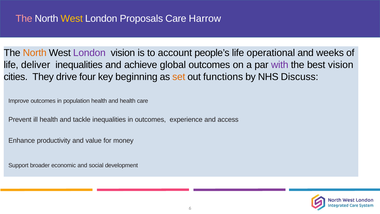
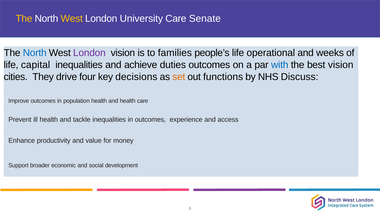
The at (24, 19) colour: pink -> yellow
Proposals: Proposals -> University
Harrow: Harrow -> Senate
North at (35, 53) colour: orange -> blue
account: account -> families
deliver: deliver -> capital
global: global -> duties
with colour: purple -> blue
beginning: beginning -> decisions
